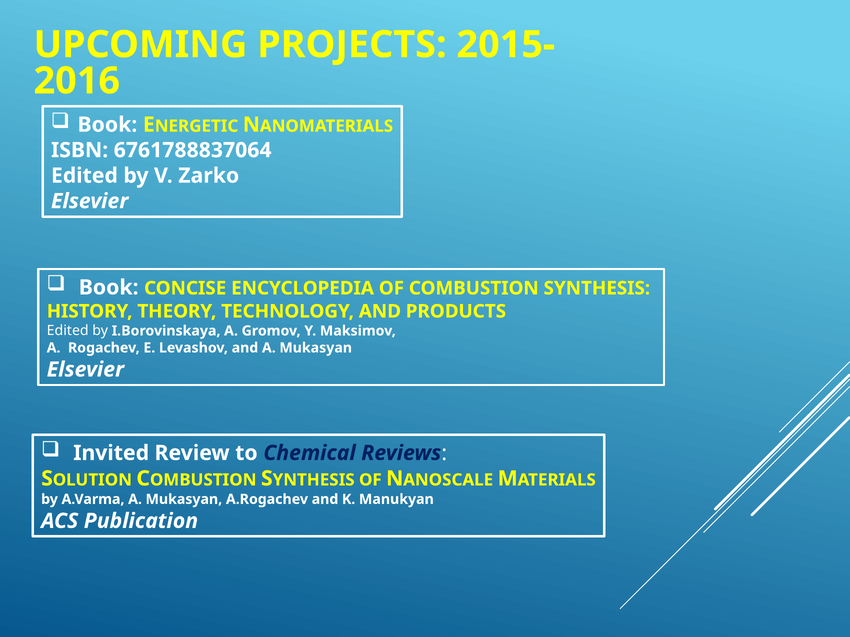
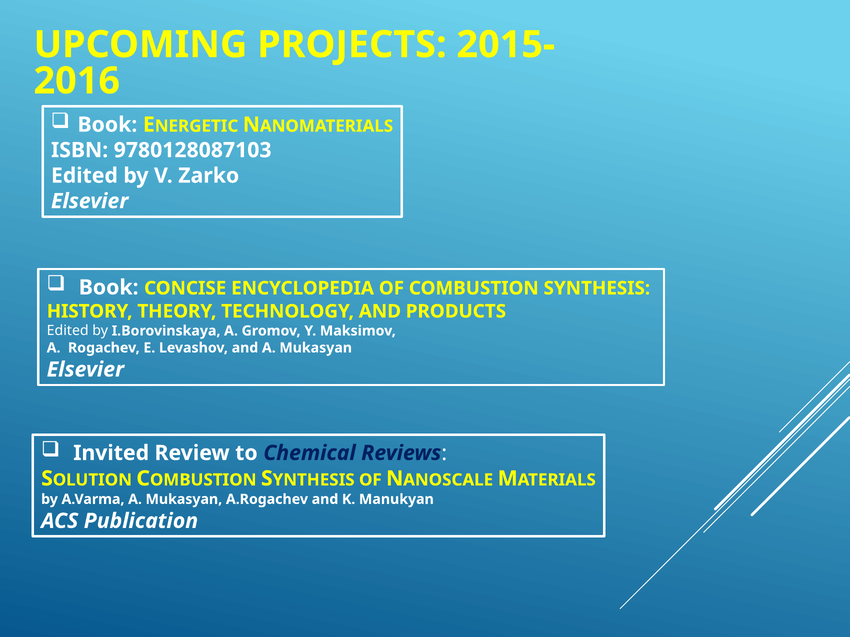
6761788837064: 6761788837064 -> 9780128087103
